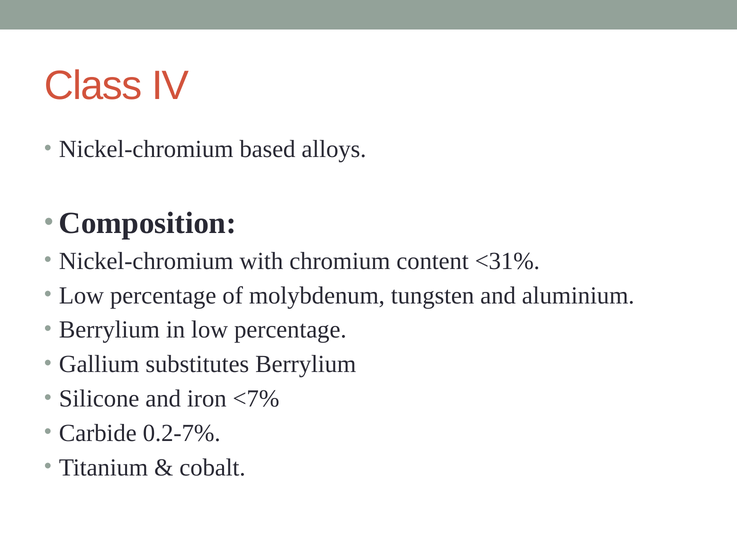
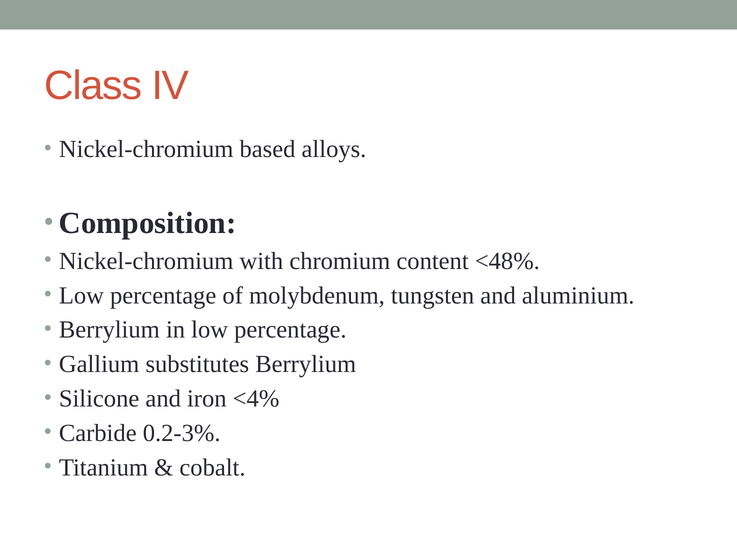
<31%: <31% -> <48%
<7%: <7% -> <4%
0.2-7%: 0.2-7% -> 0.2-3%
